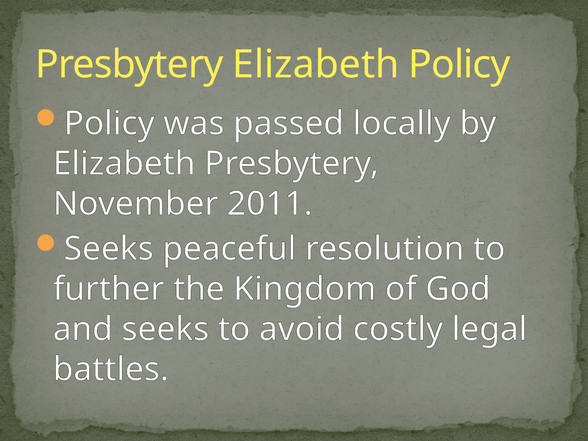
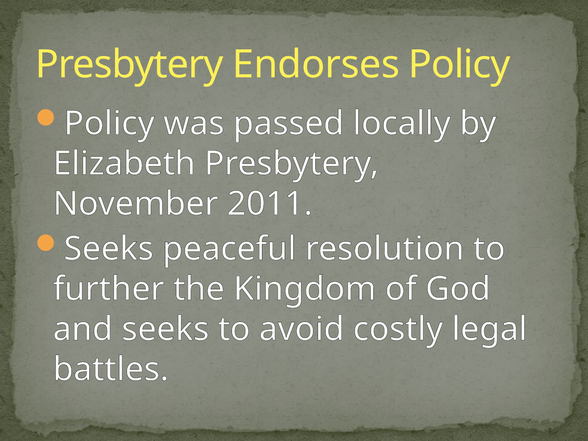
Presbytery Elizabeth: Elizabeth -> Endorses
